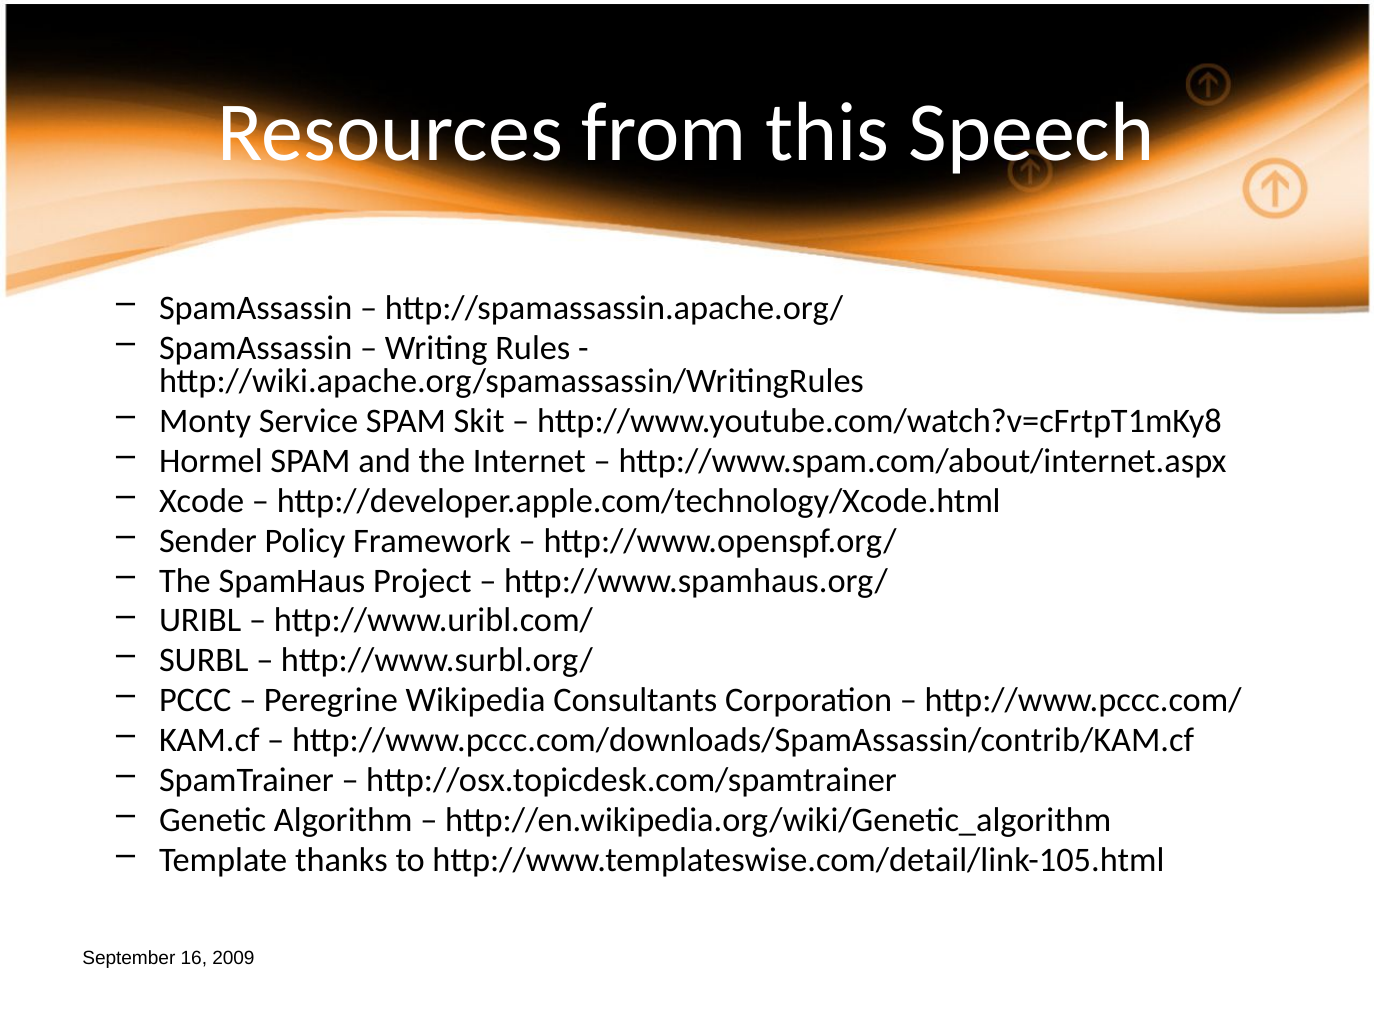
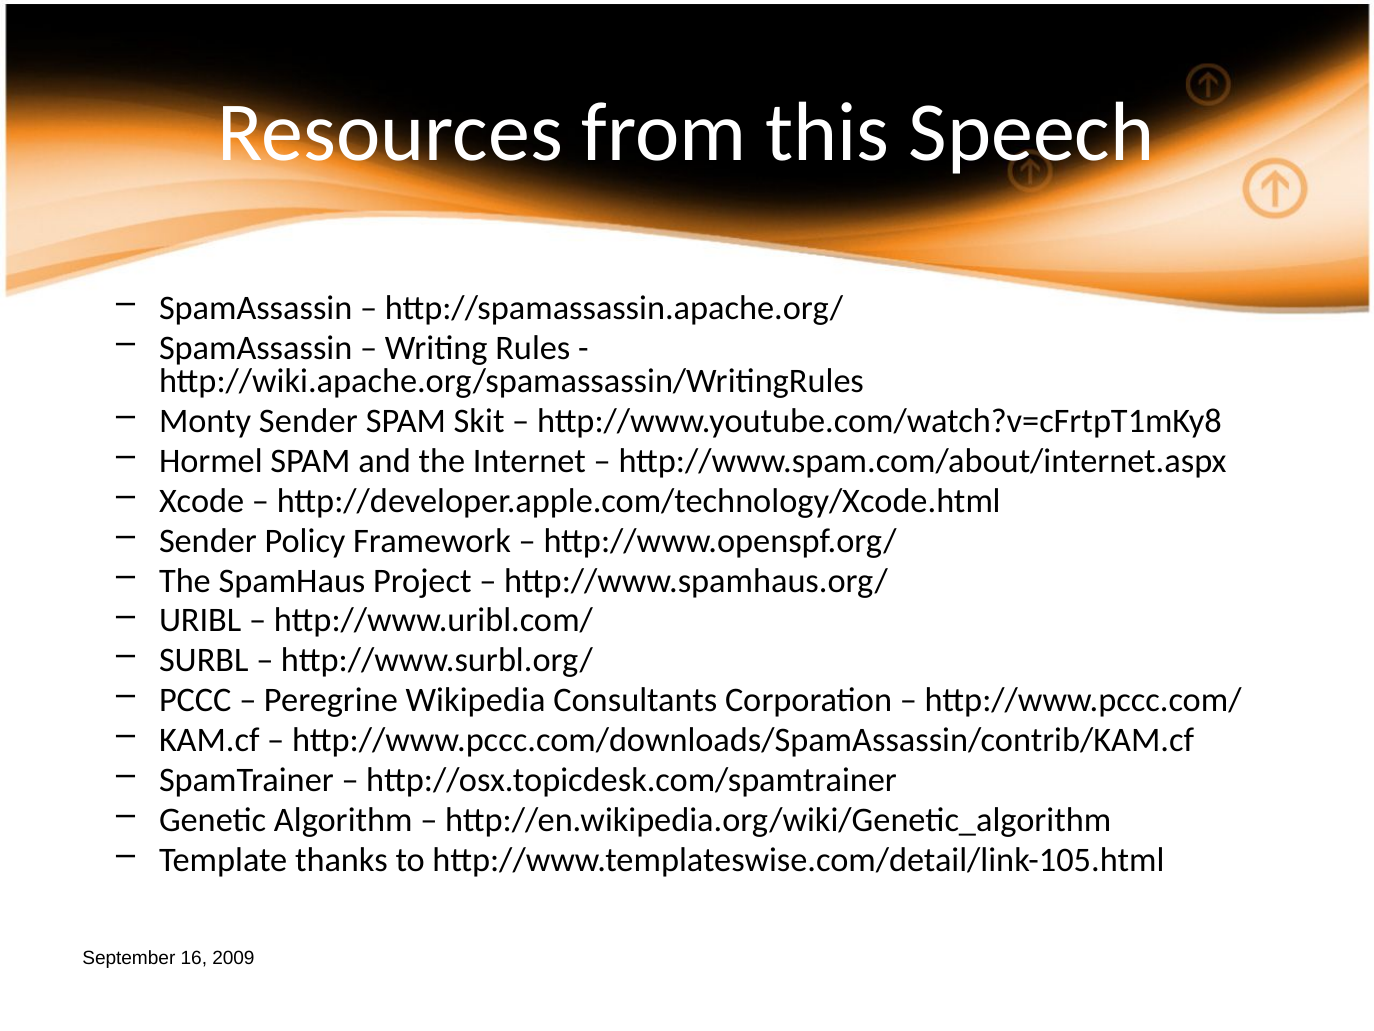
Monty Service: Service -> Sender
